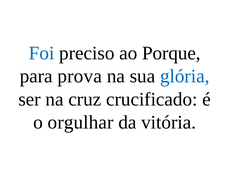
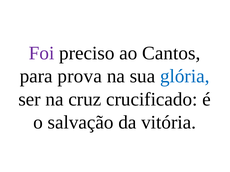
Foi colour: blue -> purple
Porque: Porque -> Cantos
orgulhar: orgulhar -> salvação
